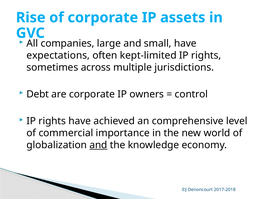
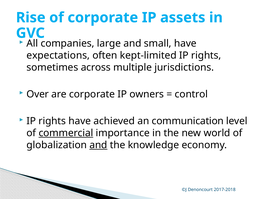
Debt: Debt -> Over
comprehensive: comprehensive -> communication
commercial underline: none -> present
